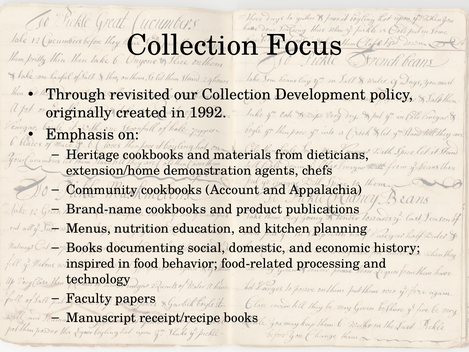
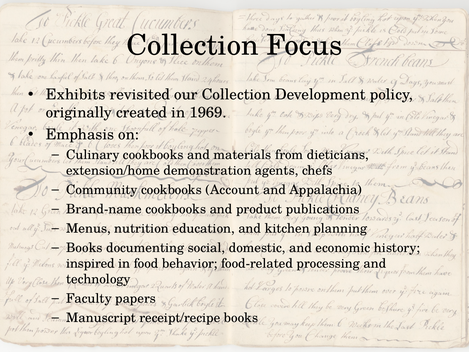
Through: Through -> Exhibits
1992: 1992 -> 1969
Heritage: Heritage -> Culinary
